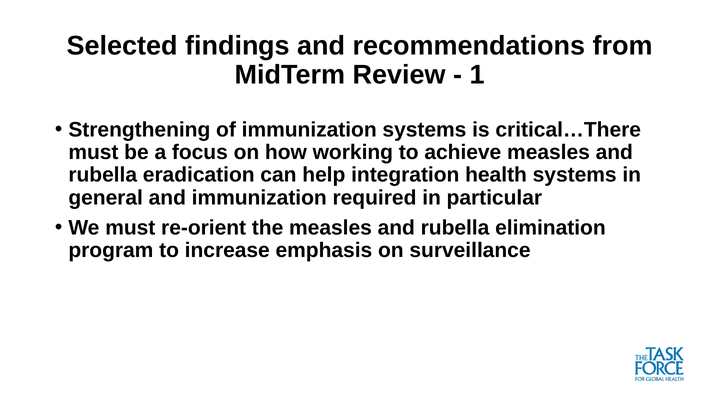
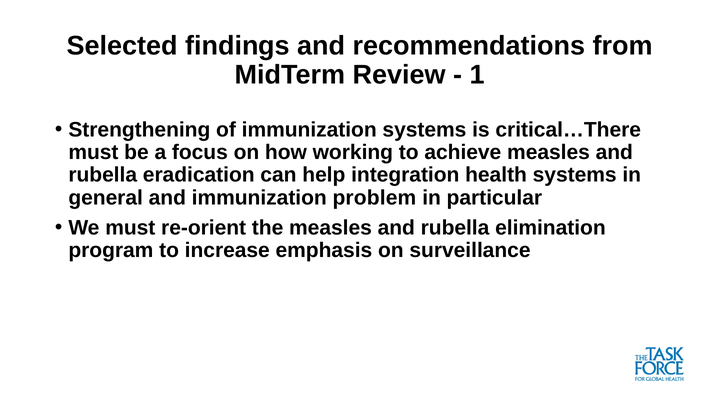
required: required -> problem
